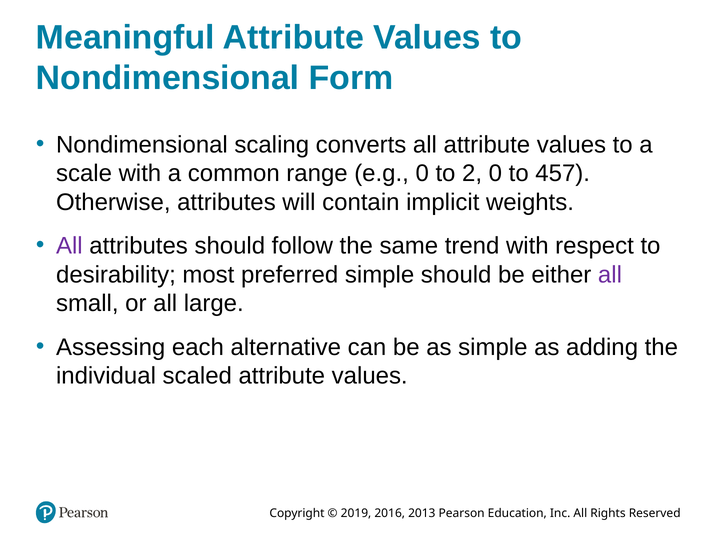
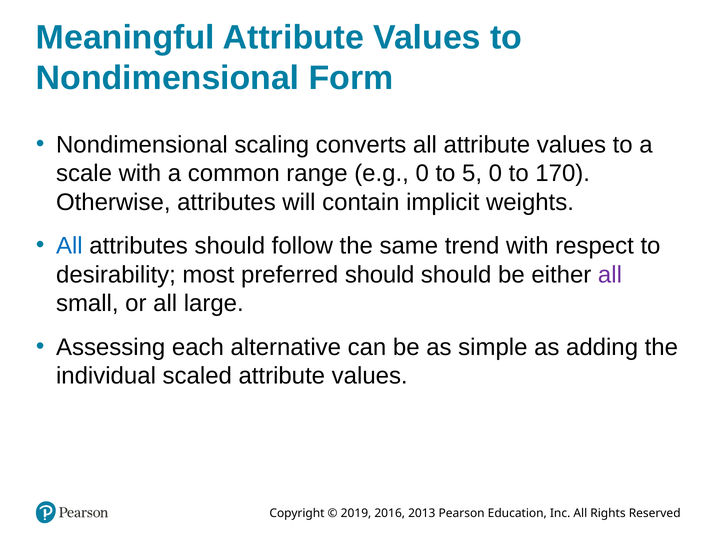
2: 2 -> 5
457: 457 -> 170
All at (69, 246) colour: purple -> blue
preferred simple: simple -> should
